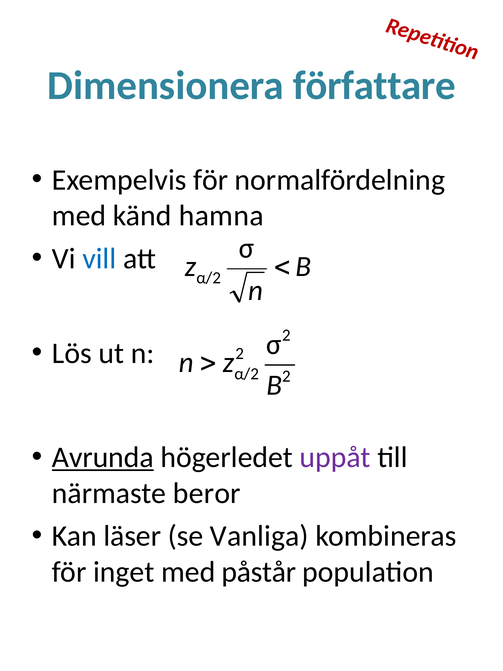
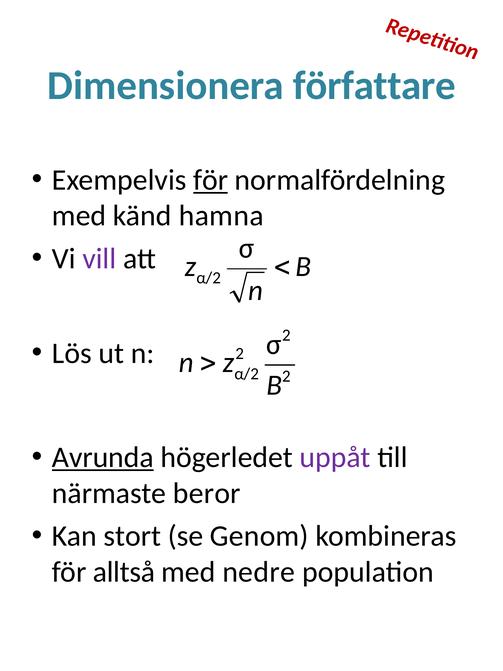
för at (211, 180) underline: none -> present
vill colour: blue -> purple
läser: läser -> stort
Vanliga: Vanliga -> Genom
inget: inget -> alltså
påstår: påstår -> nedre
